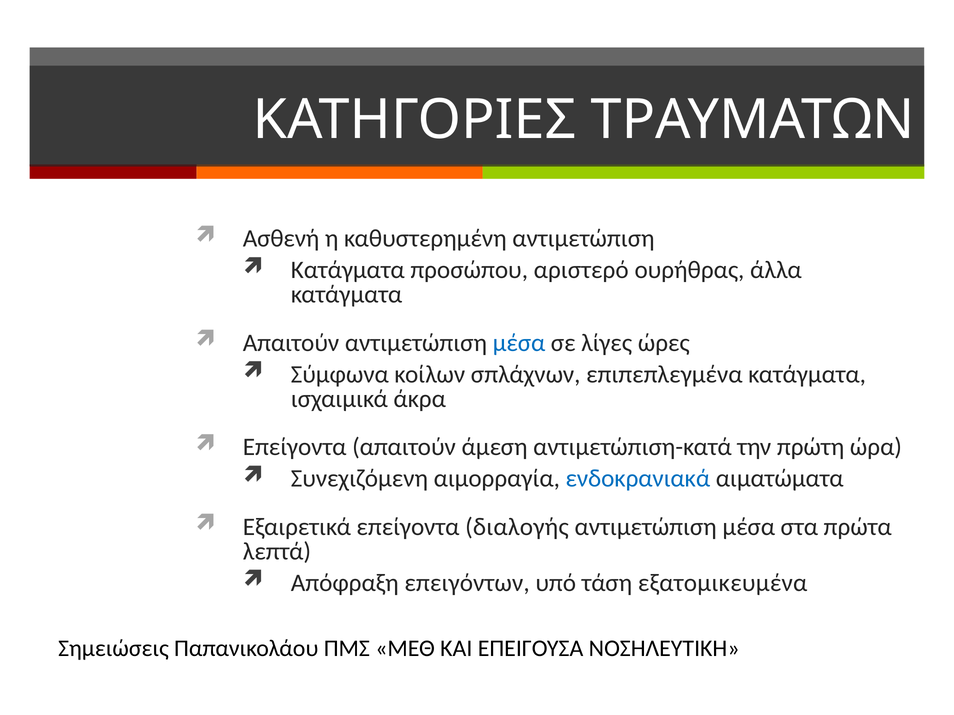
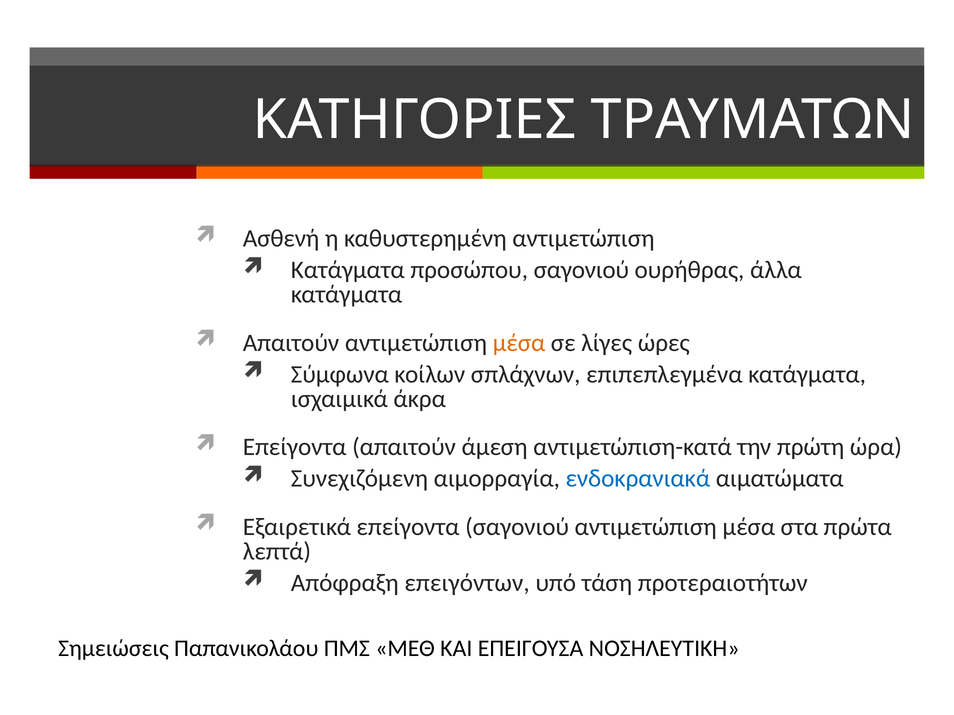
προσώπου αριστερό: αριστερό -> σαγονιού
μέσα at (519, 343) colour: blue -> orange
επείγοντα διαλογής: διαλογής -> σαγονιού
εξατομικευμένα: εξατομικευμένα -> προτεραιοτήτων
